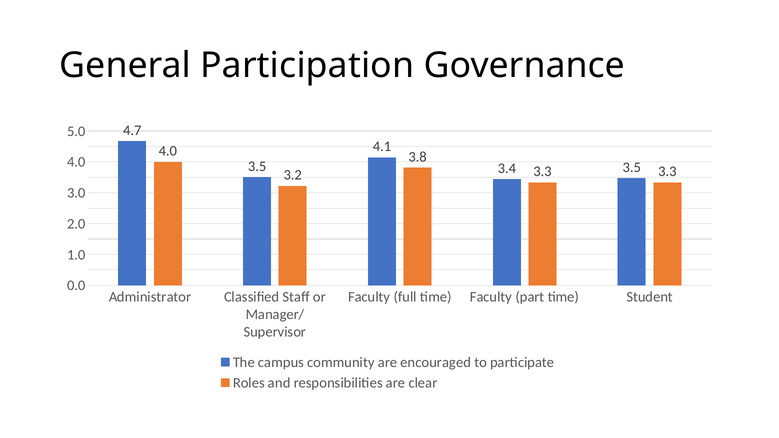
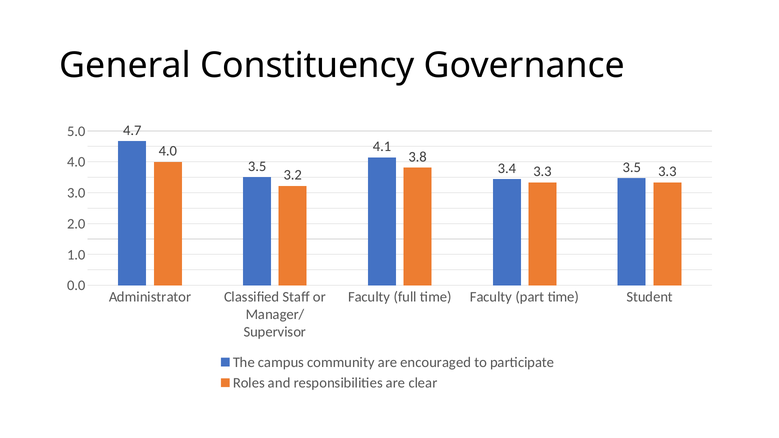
Participation: Participation -> Constituency
